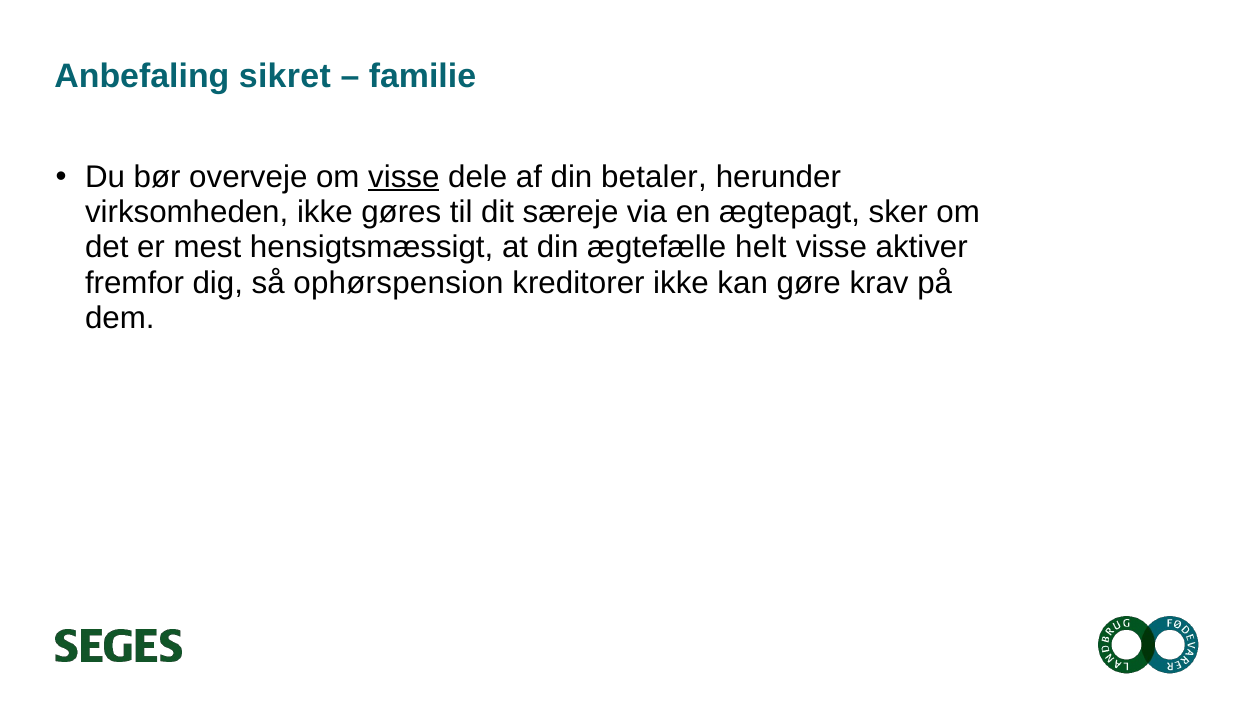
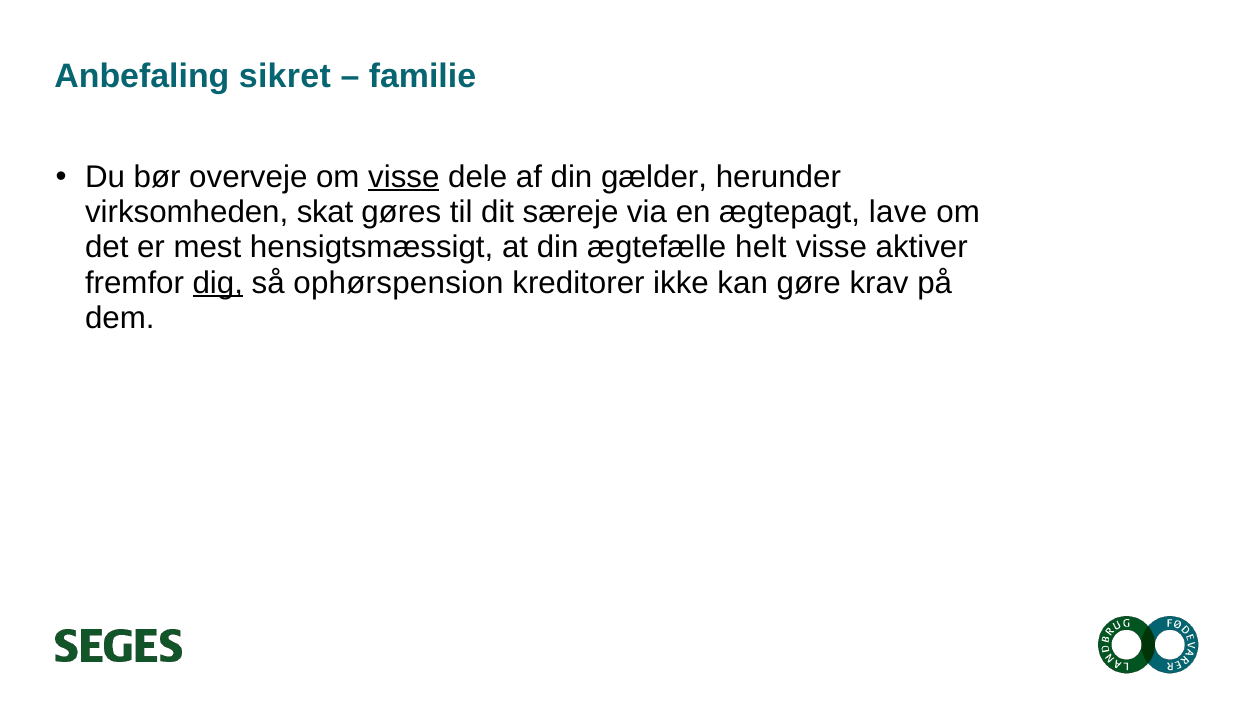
betaler: betaler -> gælder
virksomheden ikke: ikke -> skat
sker: sker -> lave
dig underline: none -> present
